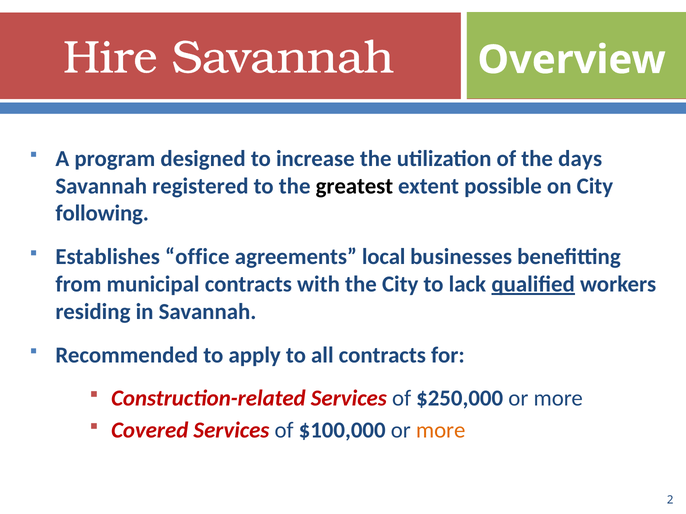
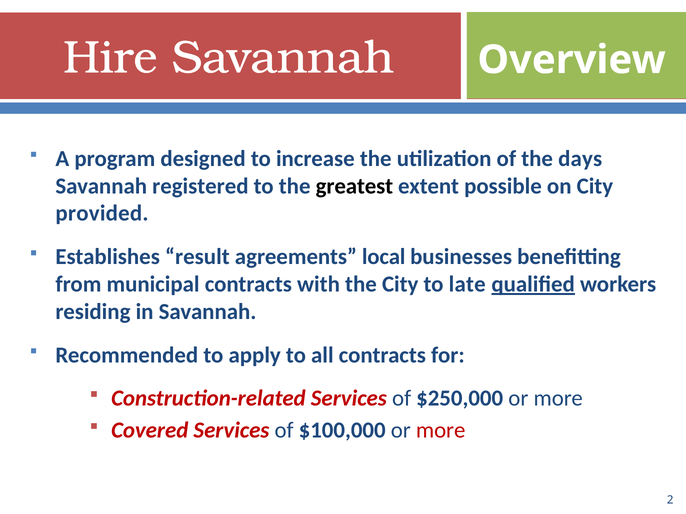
following: following -> provided
office: office -> result
lack: lack -> late
more at (441, 431) colour: orange -> red
